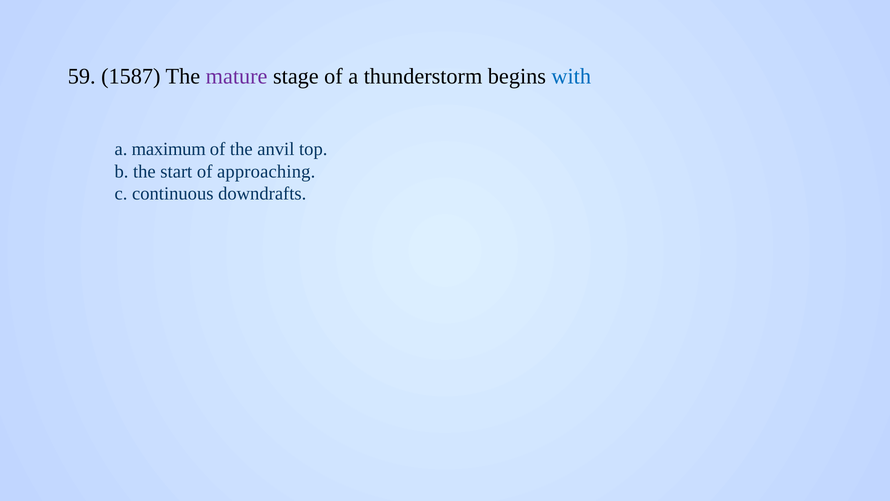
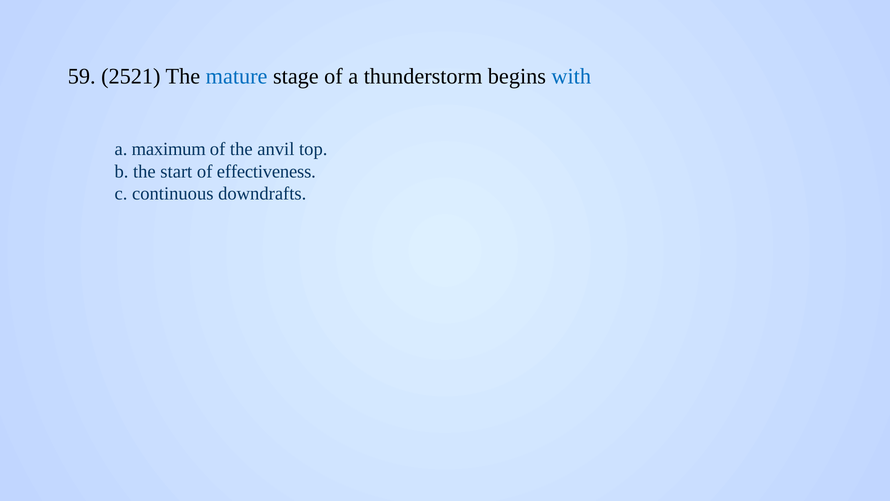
1587: 1587 -> 2521
mature colour: purple -> blue
approaching: approaching -> effectiveness
